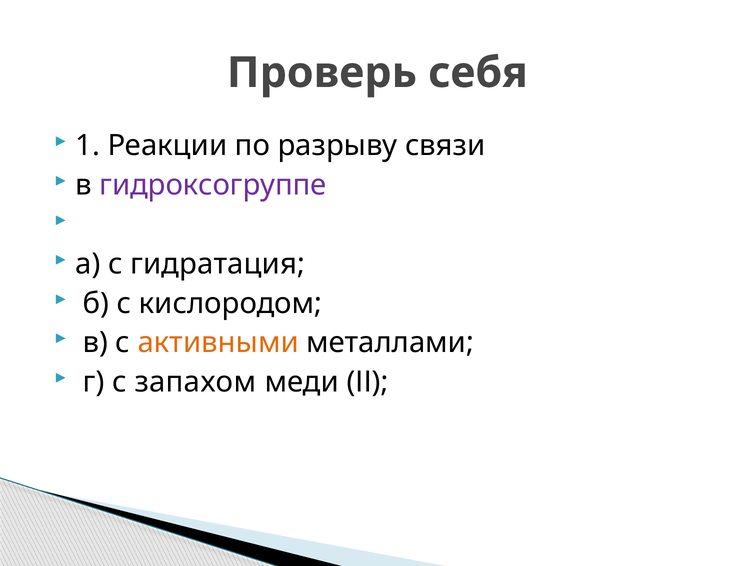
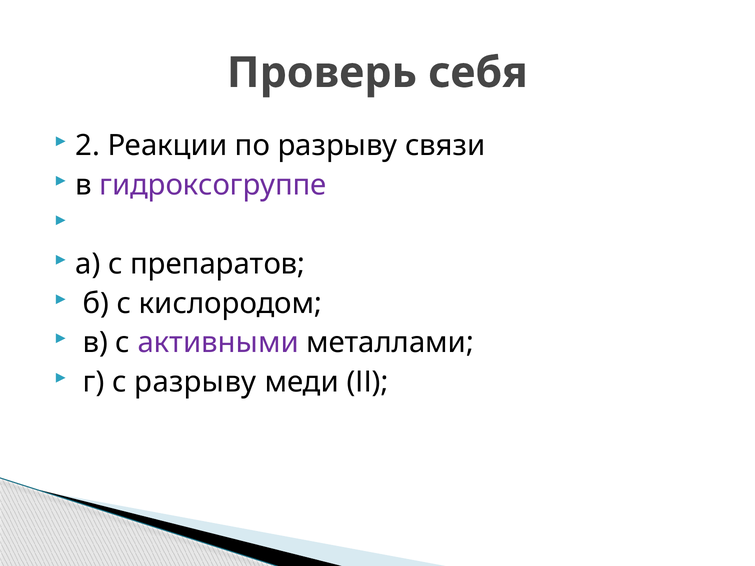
1: 1 -> 2
гидратация: гидратация -> препаратов
активными colour: orange -> purple
с запахом: запахом -> разрыву
